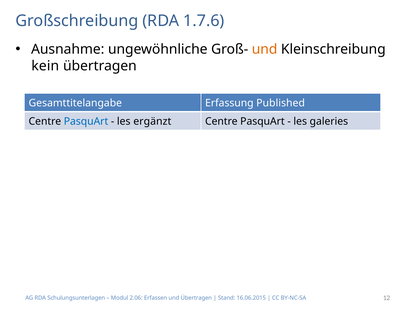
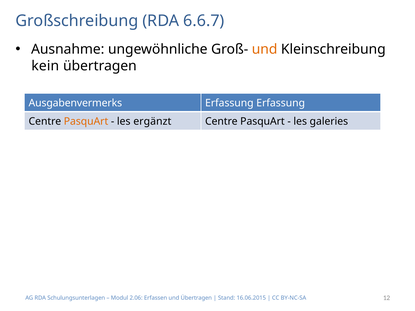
1.7.6: 1.7.6 -> 6.6.7
Gesamttitelangabe: Gesamttitelangabe -> Ausgabenvermerks
Erfassung Published: Published -> Erfassung
PasquArt at (86, 122) colour: blue -> orange
